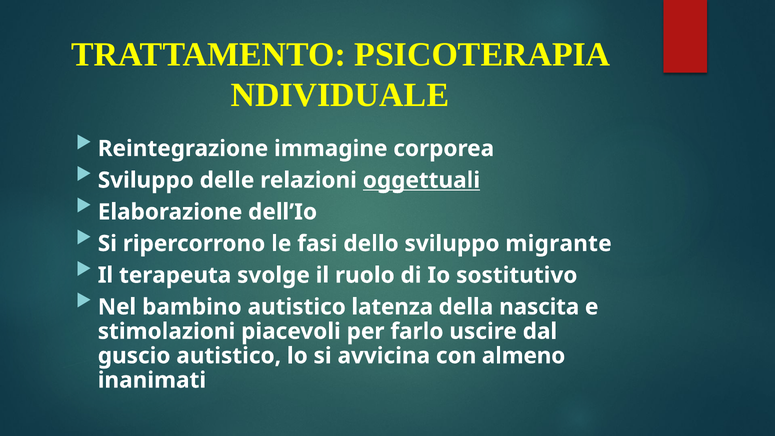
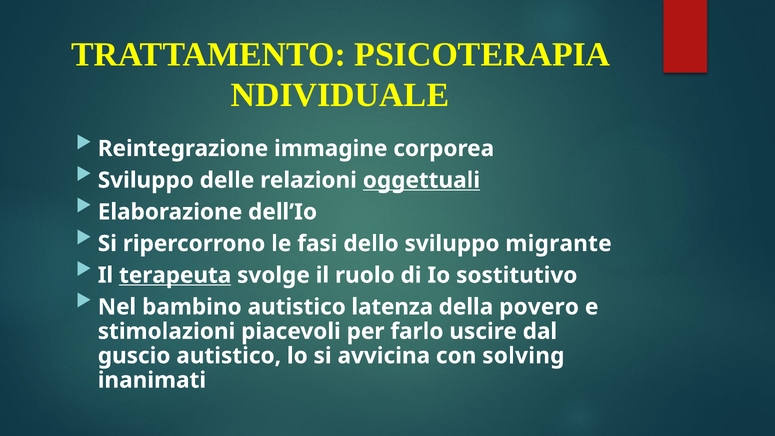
terapeuta underline: none -> present
nascita: nascita -> povero
almeno: almeno -> solving
